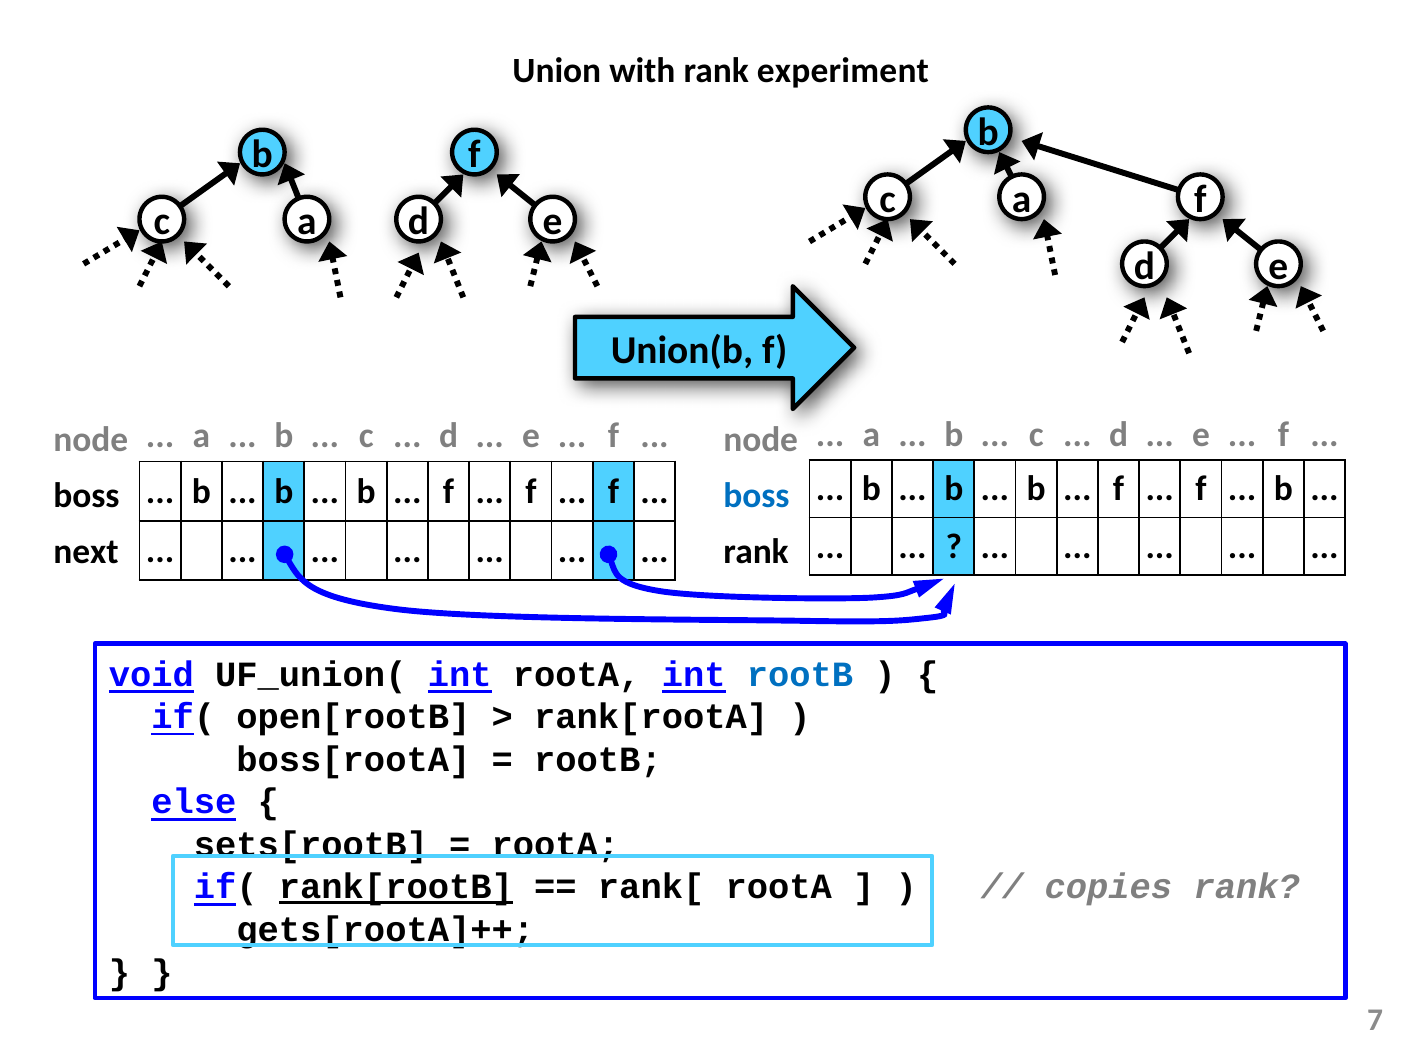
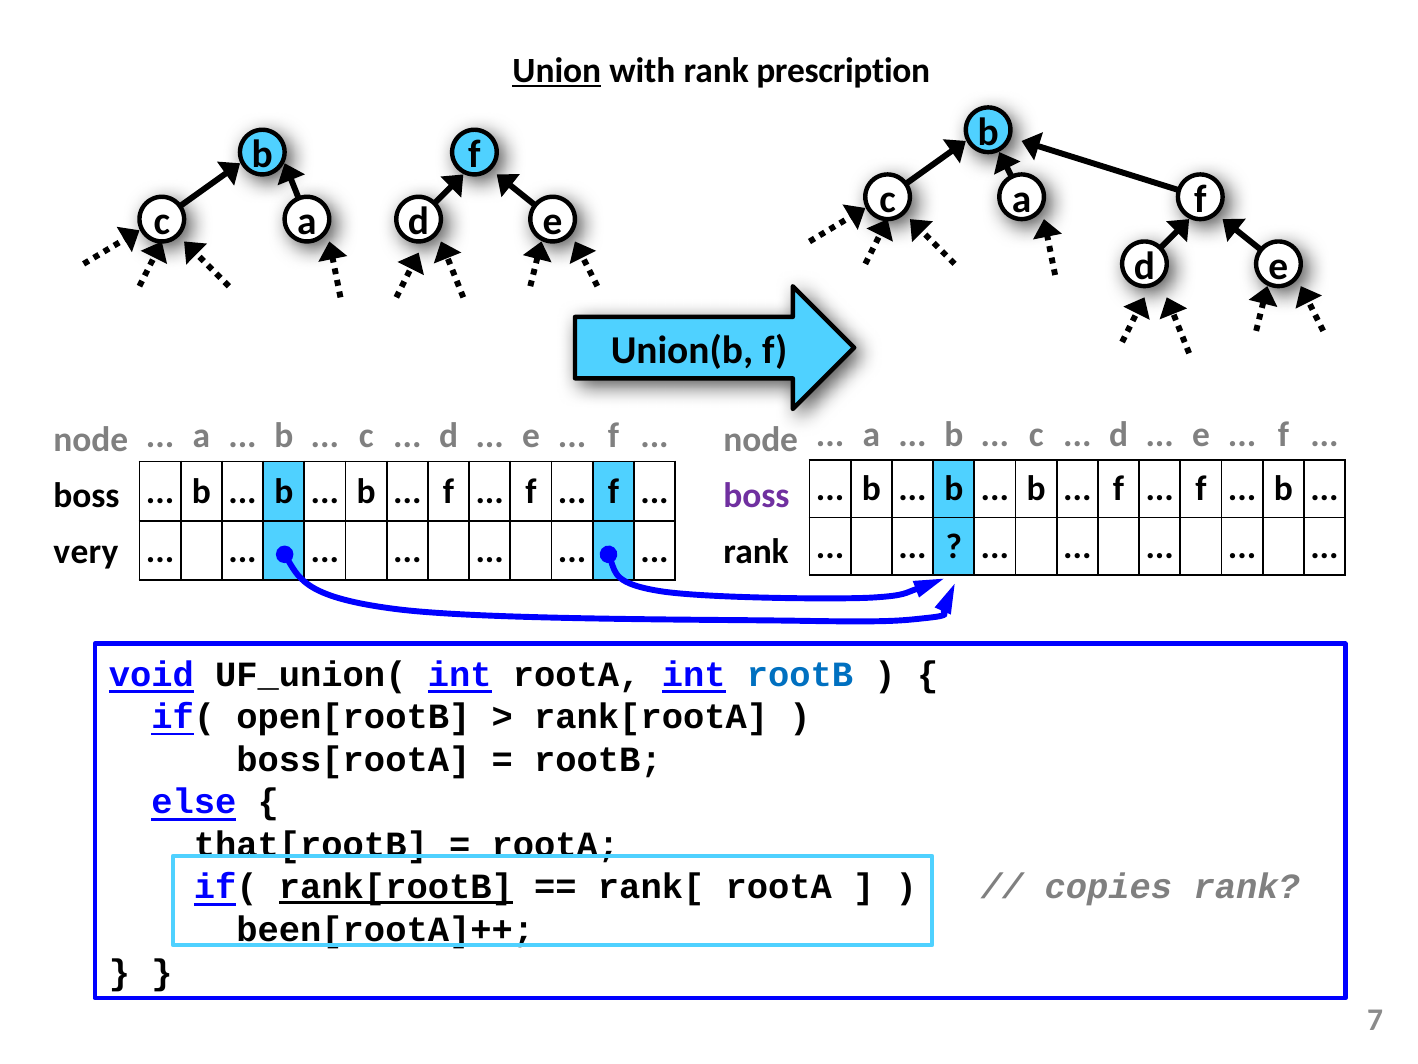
Union underline: none -> present
experiment: experiment -> prescription
boss at (756, 495) colour: blue -> purple
next: next -> very
sets[rootB: sets[rootB -> that[rootB
gets[rootA]++: gets[rootA]++ -> been[rootA]++
